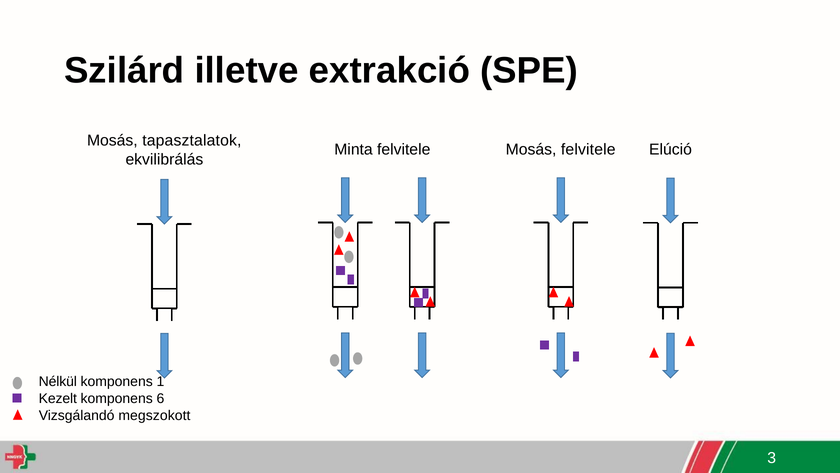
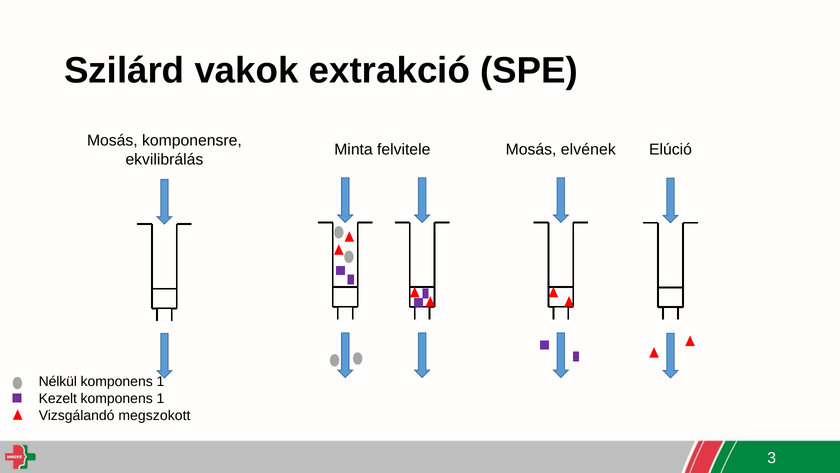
illetve: illetve -> vakok
tapasztalatok: tapasztalatok -> komponensre
Mosás felvitele: felvitele -> elvének
6 at (160, 398): 6 -> 1
